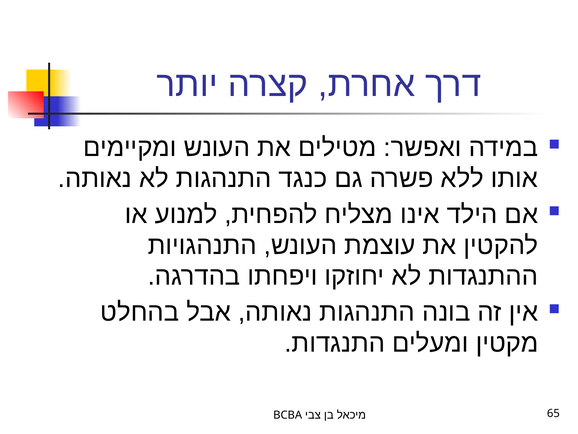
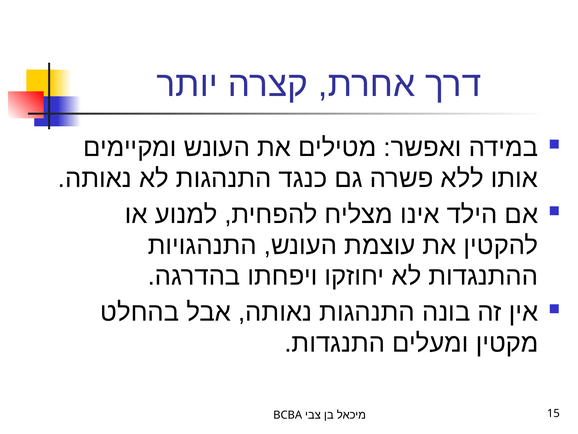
65: 65 -> 15
